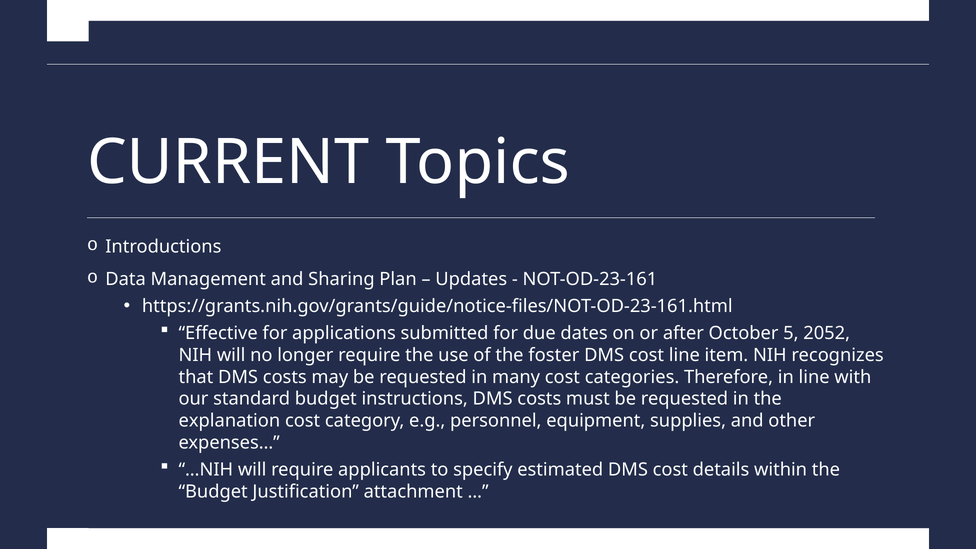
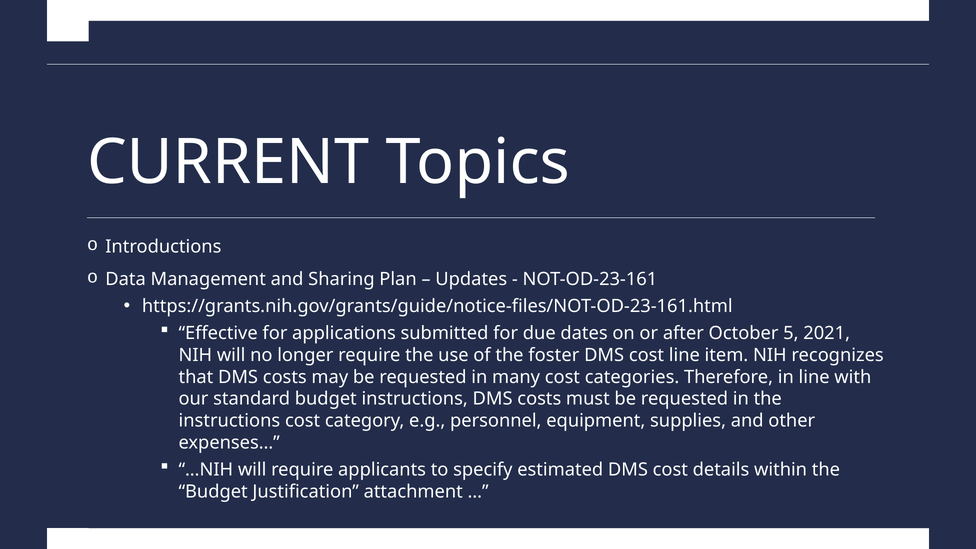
2052: 2052 -> 2021
explanation at (229, 421): explanation -> instructions
